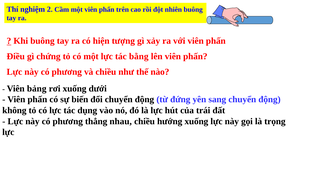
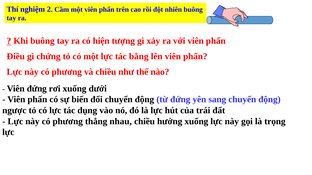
Viên bảng: bảng -> đứng
không: không -> ngược
